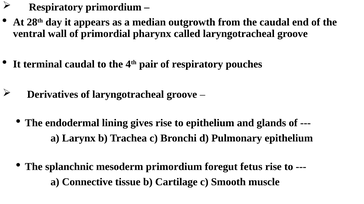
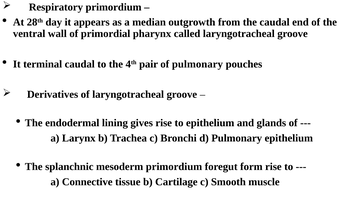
of respiratory: respiratory -> pulmonary
fetus: fetus -> form
